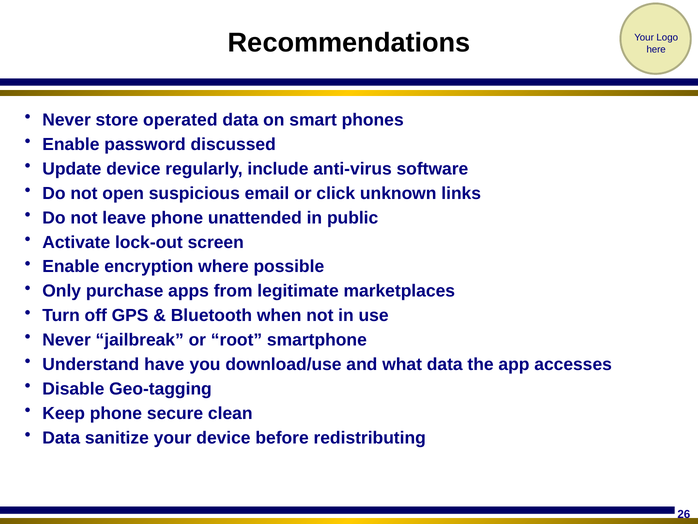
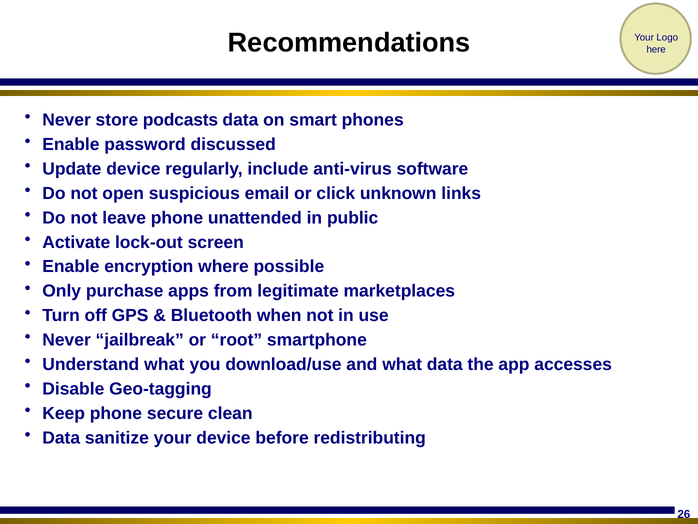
operated: operated -> podcasts
Understand have: have -> what
